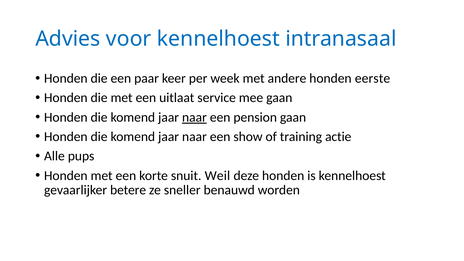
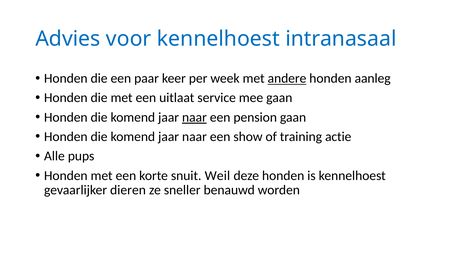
andere underline: none -> present
eerste: eerste -> aanleg
betere: betere -> dieren
